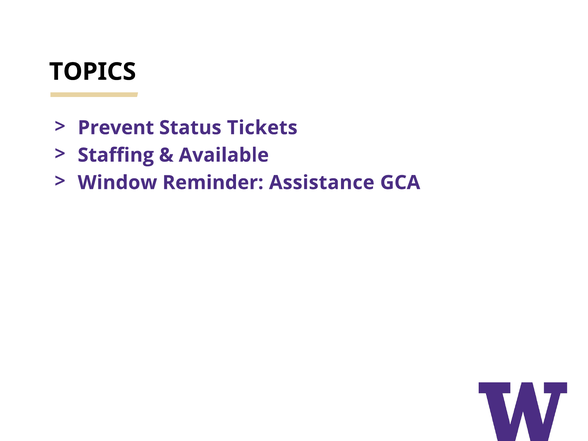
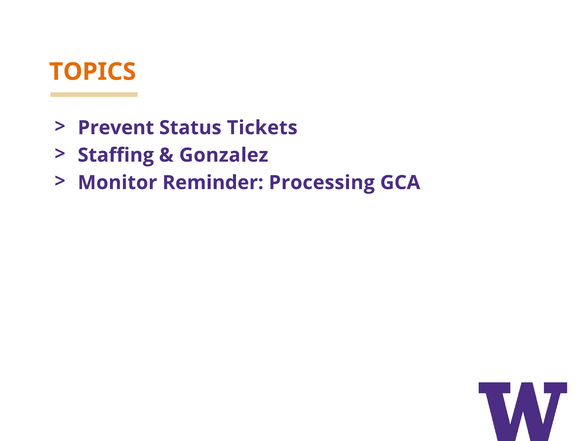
TOPICS colour: black -> orange
Available: Available -> Gonzalez
Window: Window -> Monitor
Assistance: Assistance -> Processing
